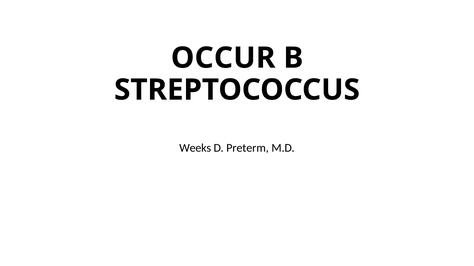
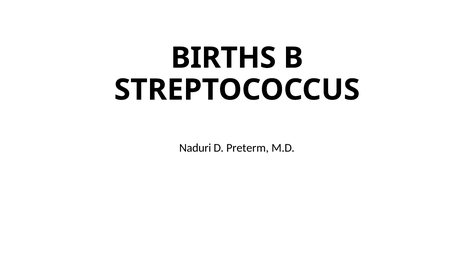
OCCUR: OCCUR -> BIRTHS
Weeks: Weeks -> Naduri
